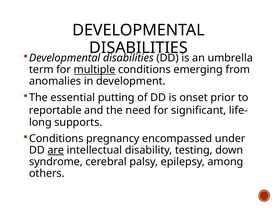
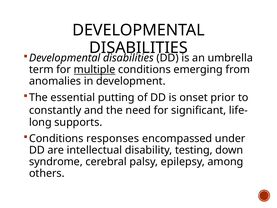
reportable: reportable -> constantly
pregnancy: pregnancy -> responses
are underline: present -> none
